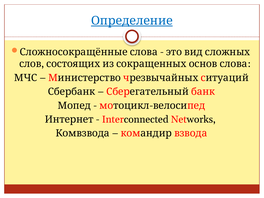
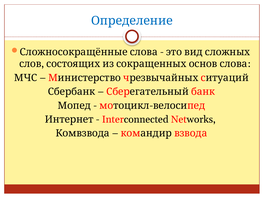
Определение underline: present -> none
